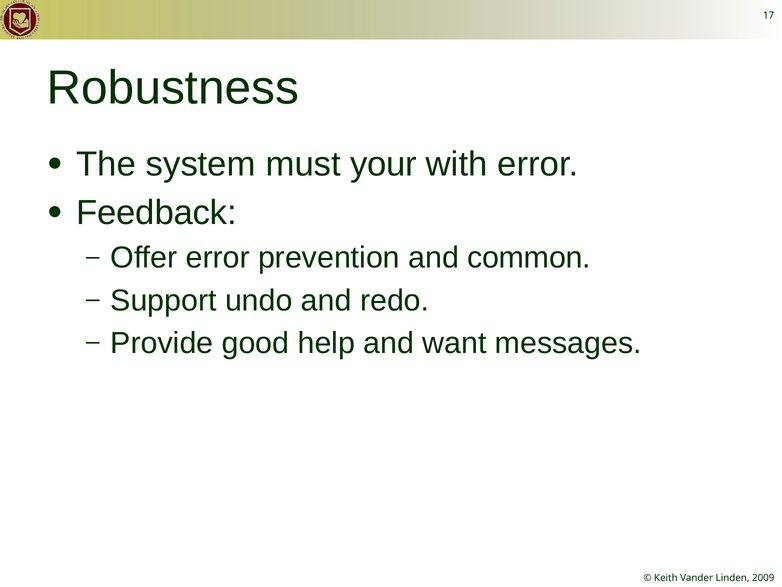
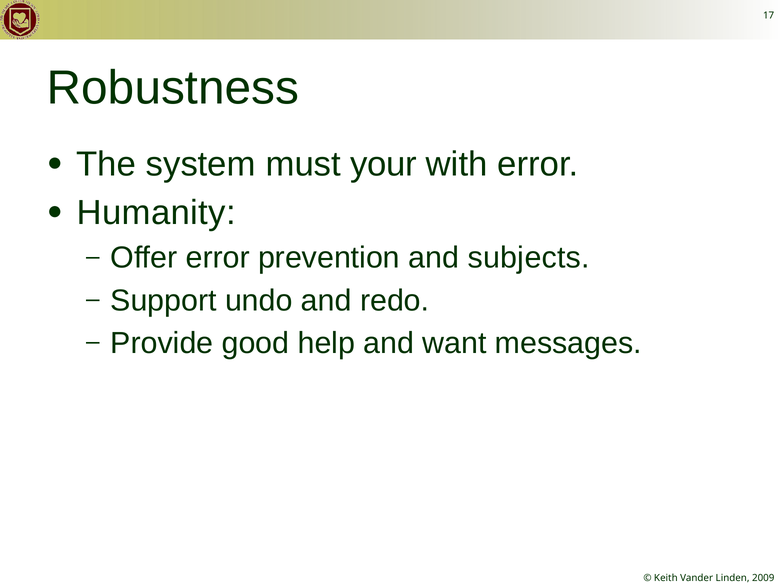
Feedback: Feedback -> Humanity
common: common -> subjects
